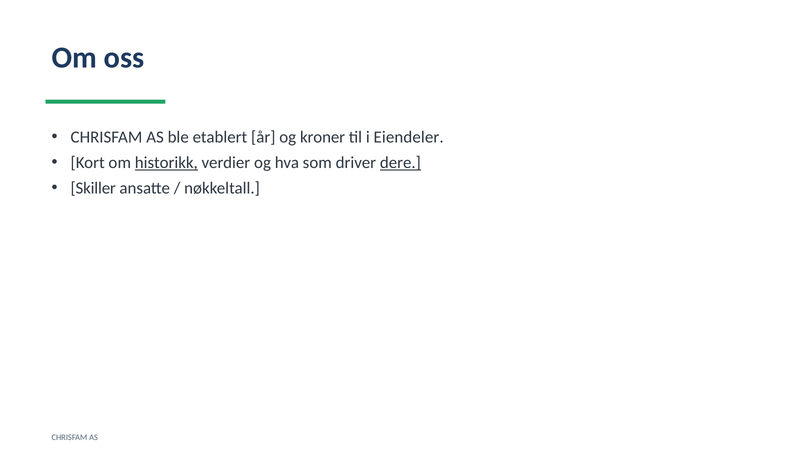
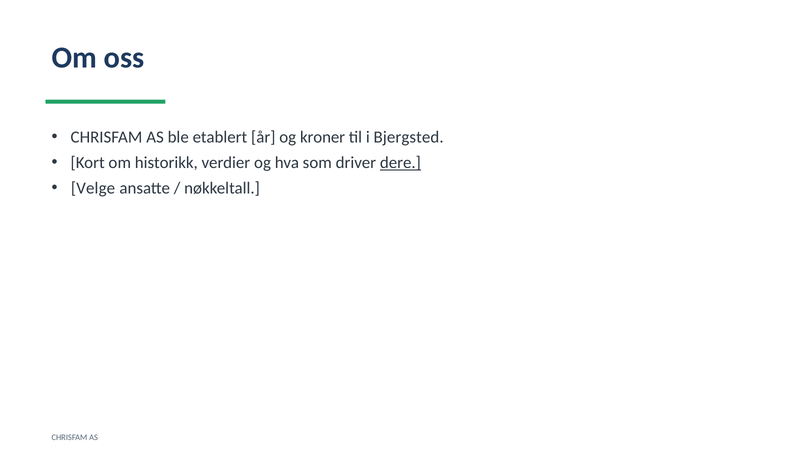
Eiendeler: Eiendeler -> Bjergsted
historikk underline: present -> none
Skiller: Skiller -> Velge
